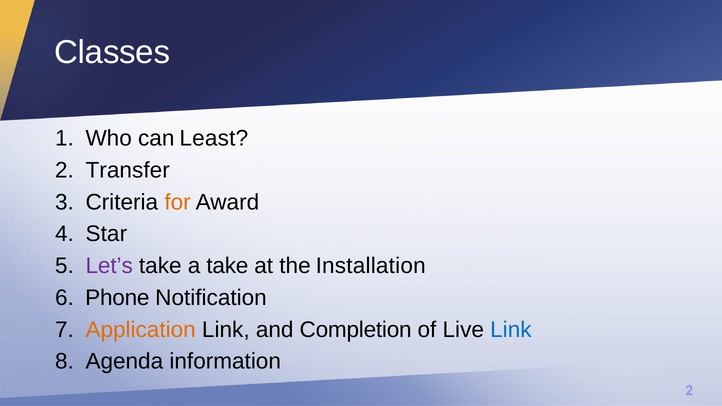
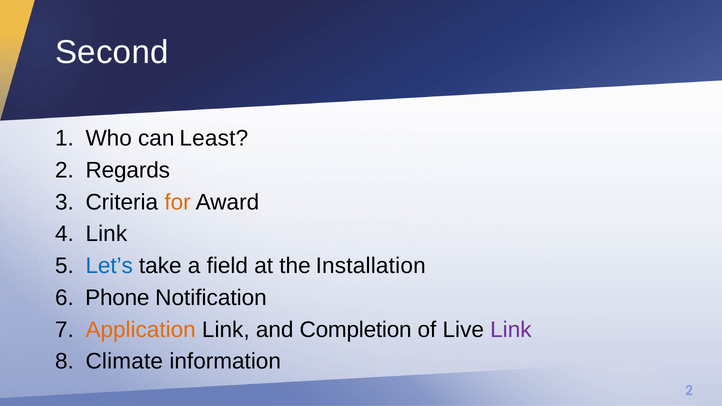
Classes: Classes -> Second
Transfer: Transfer -> Regards
Star at (106, 234): Star -> Link
Let’s colour: purple -> blue
a take: take -> field
Link at (511, 330) colour: blue -> purple
Agenda: Agenda -> Climate
